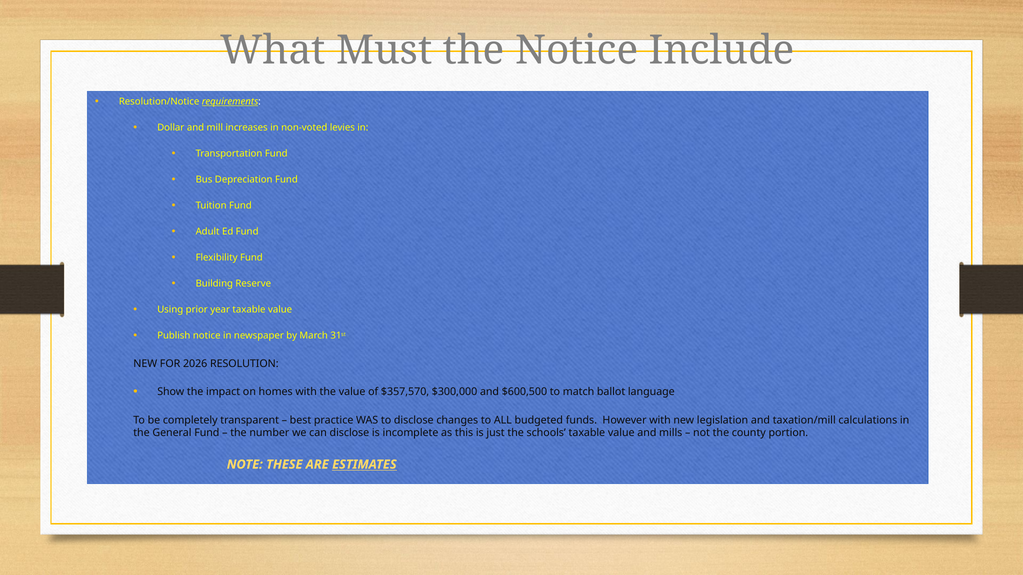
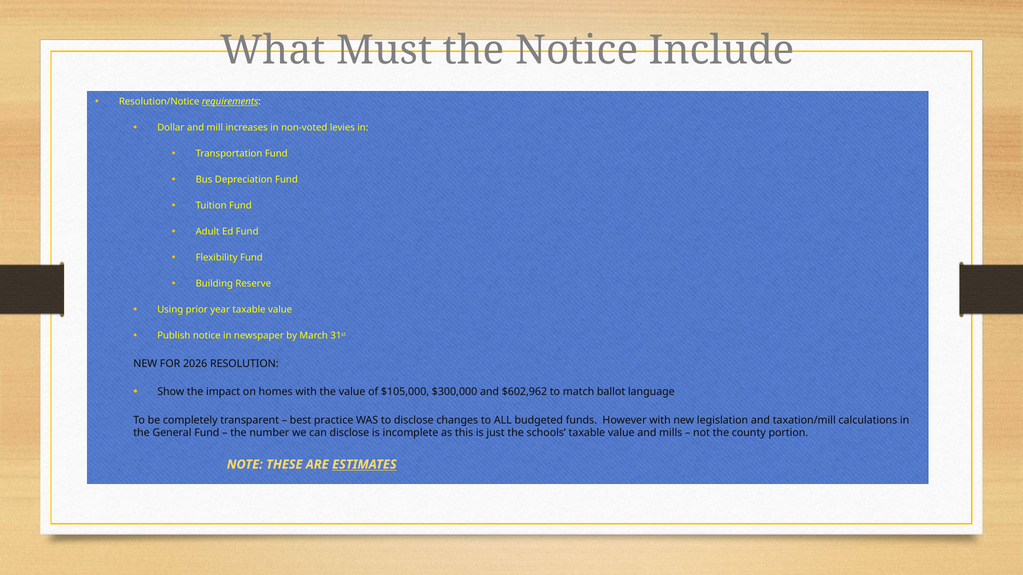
$357,570: $357,570 -> $105,000
$600,500: $600,500 -> $602,962
